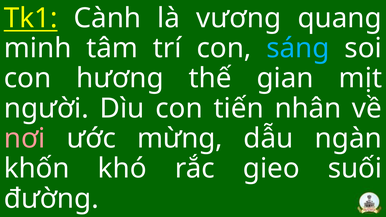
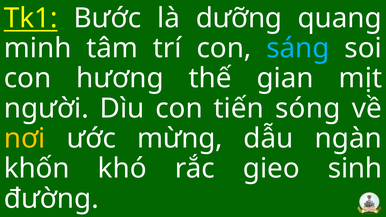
Cành: Cành -> Bước
vương: vương -> dưỡng
nhân: nhân -> sóng
nơi colour: pink -> yellow
suối: suối -> sinh
